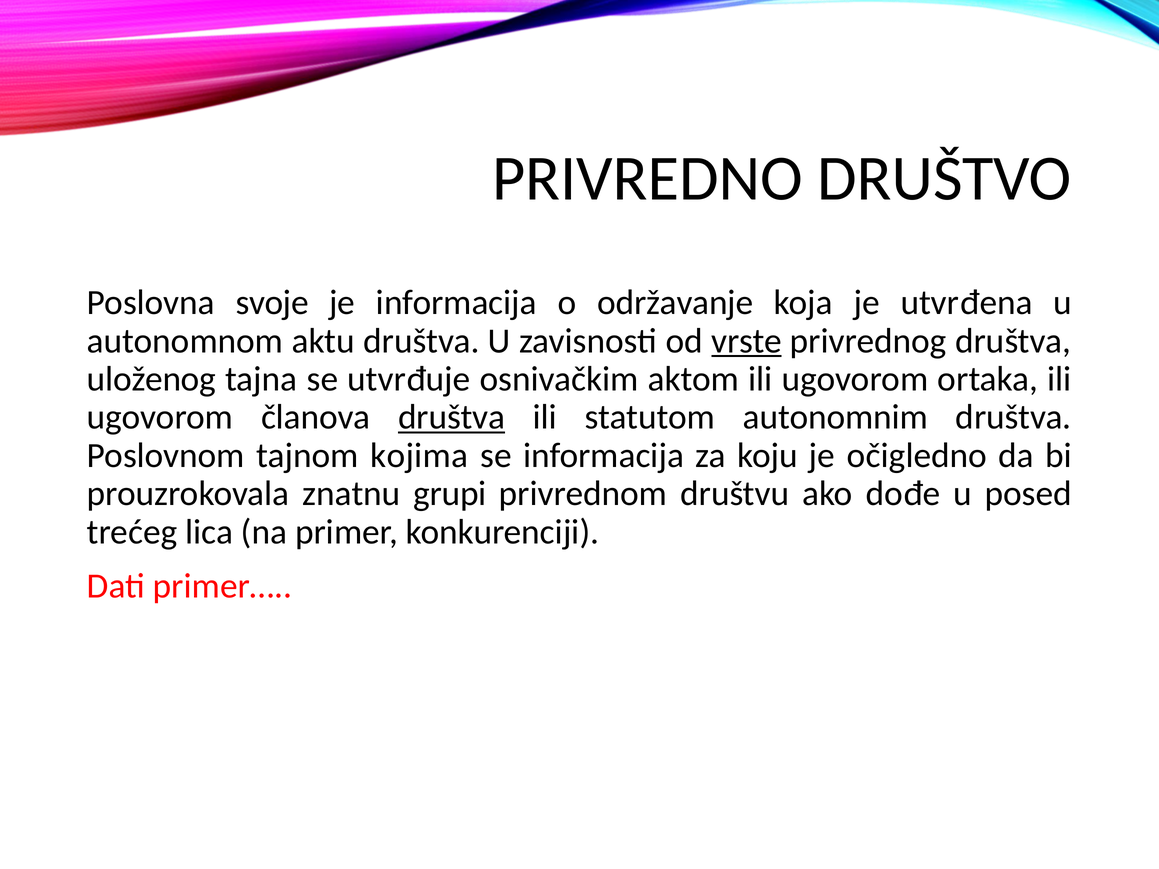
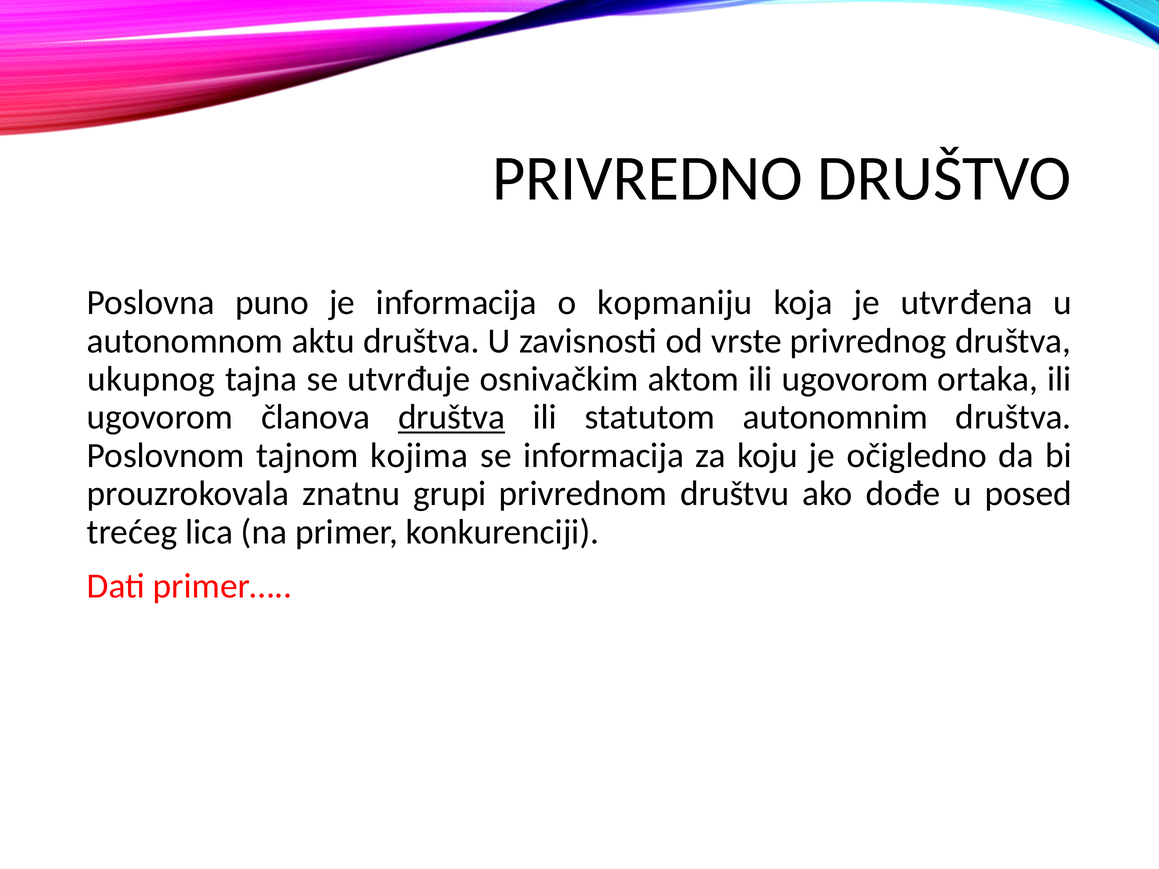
svoje: svoje -> puno
održavanje: održavanje -> kopmaniju
vrste underline: present -> none
uloženog: uloženog -> ukupnog
